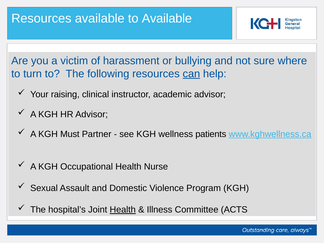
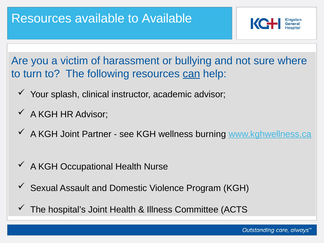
raising: raising -> splash
KGH Must: Must -> Joint
patients: patients -> burning
Health at (123, 210) underline: present -> none
